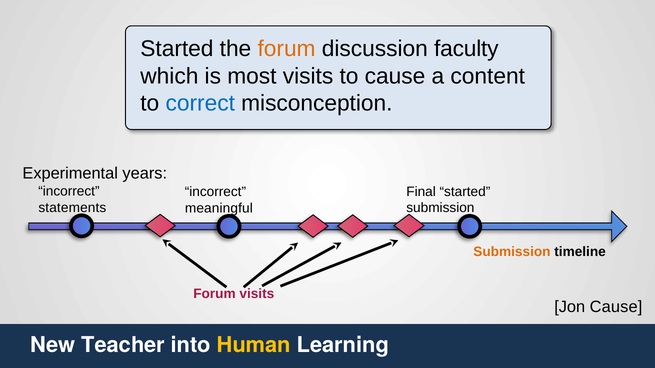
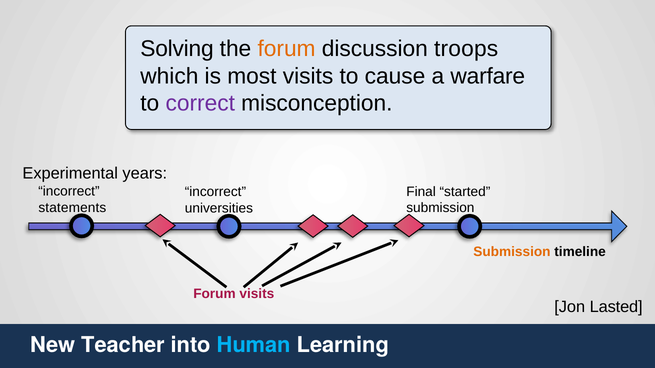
Started at (177, 49): Started -> Solving
faculty: faculty -> troops
content: content -> warfare
correct colour: blue -> purple
meaningful: meaningful -> universities
Jon Cause: Cause -> Lasted
Human colour: yellow -> light blue
